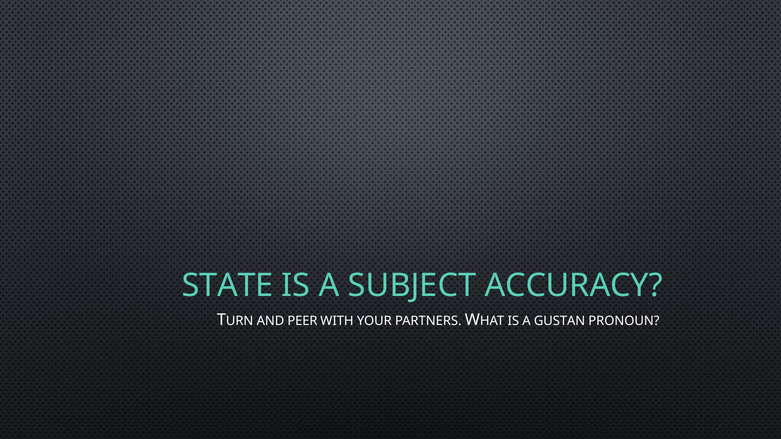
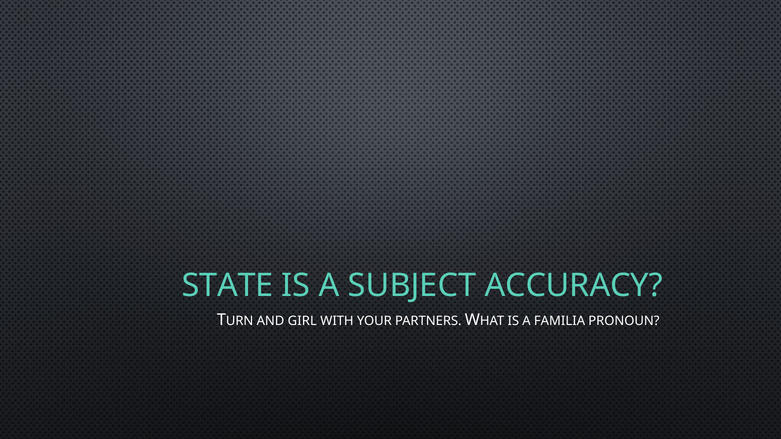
PEER: PEER -> GIRL
GUSTAN: GUSTAN -> FAMILIA
